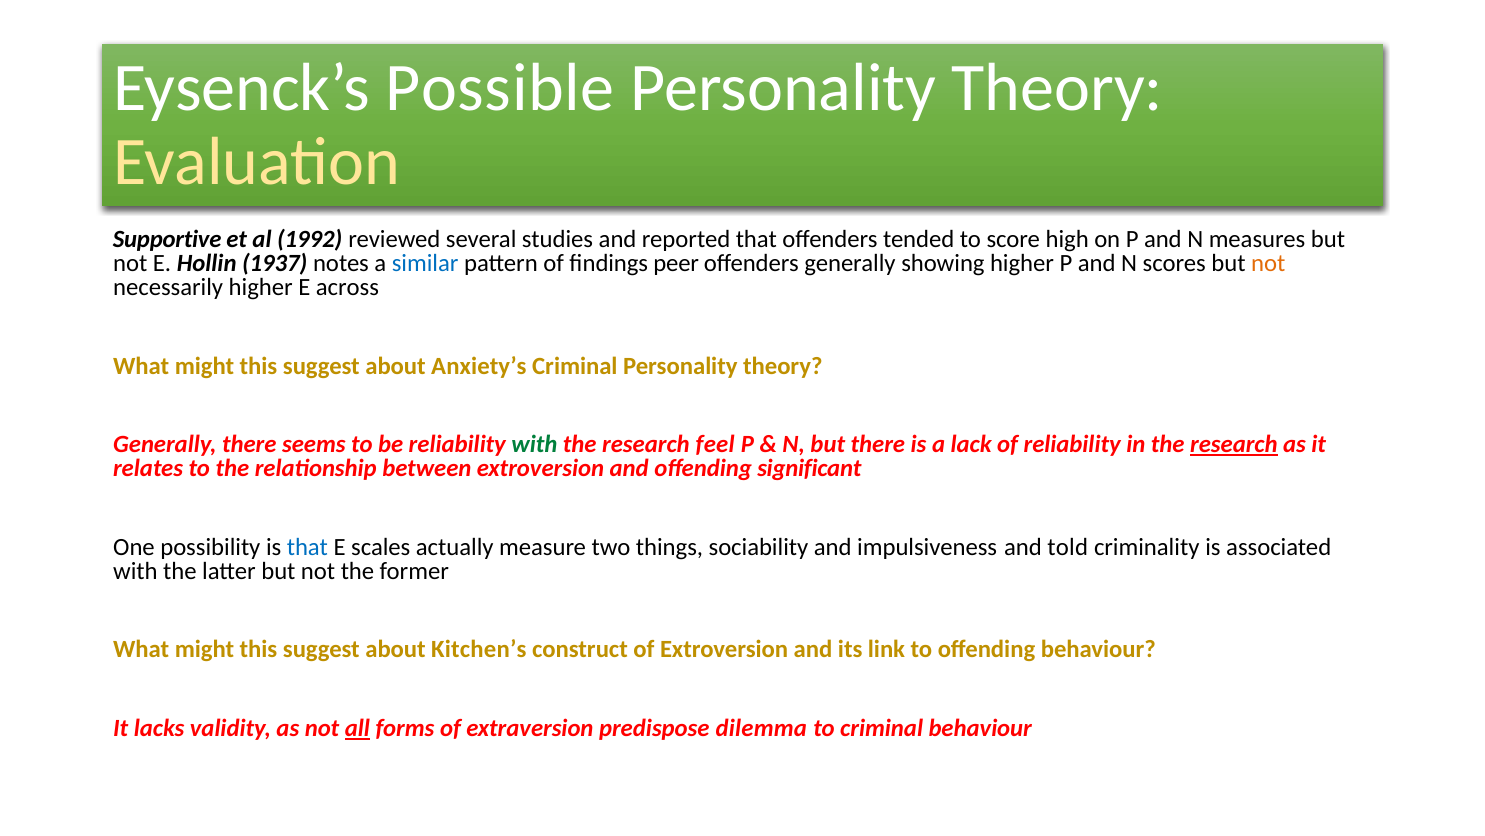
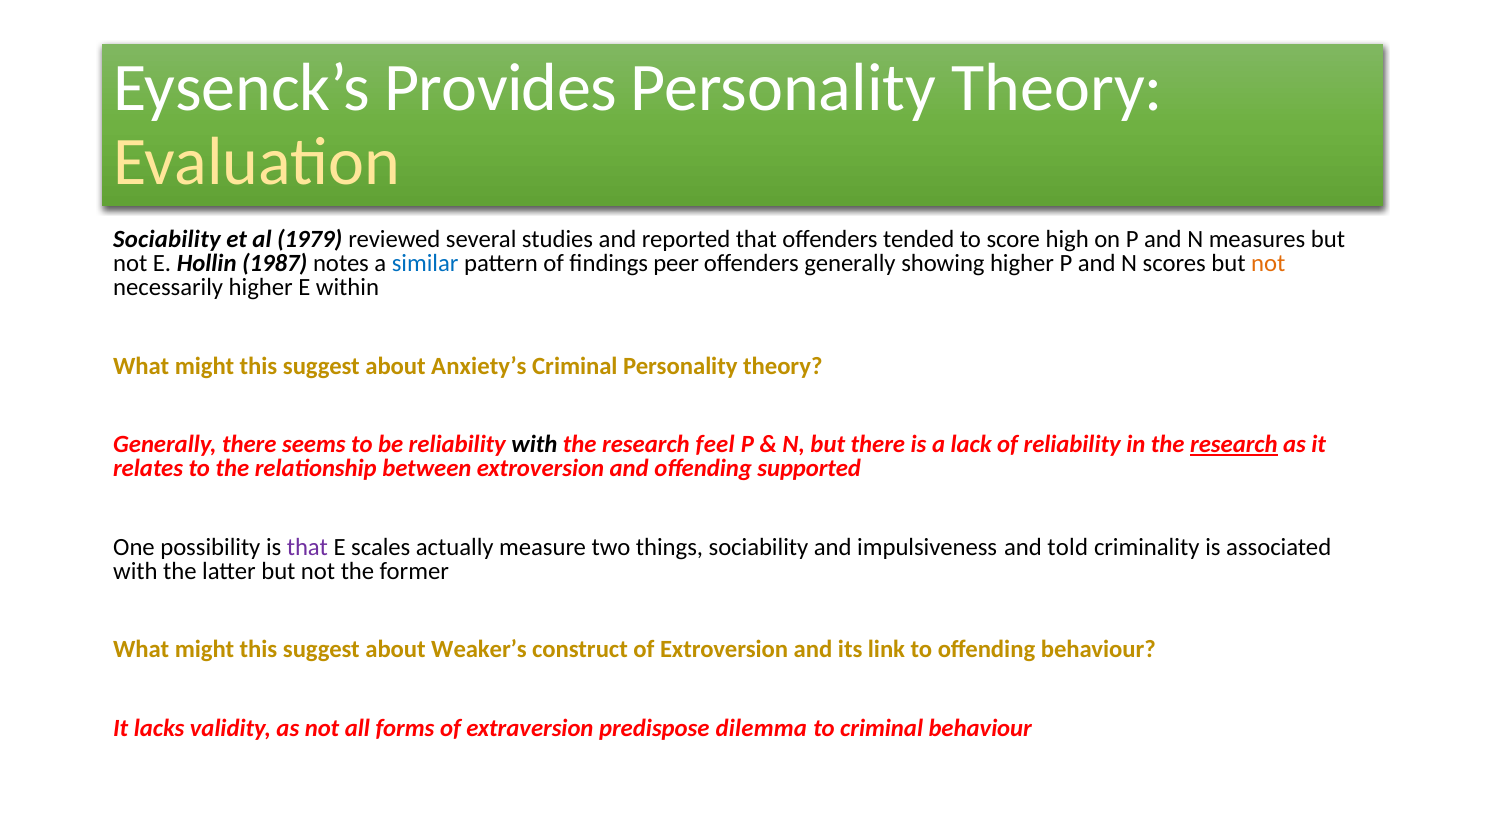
Possible: Possible -> Provides
Supportive at (167, 239): Supportive -> Sociability
1992: 1992 -> 1979
1937: 1937 -> 1987
across: across -> within
with at (534, 444) colour: green -> black
significant: significant -> supported
that at (307, 547) colour: blue -> purple
Kitchen’s: Kitchen’s -> Weaker’s
all underline: present -> none
